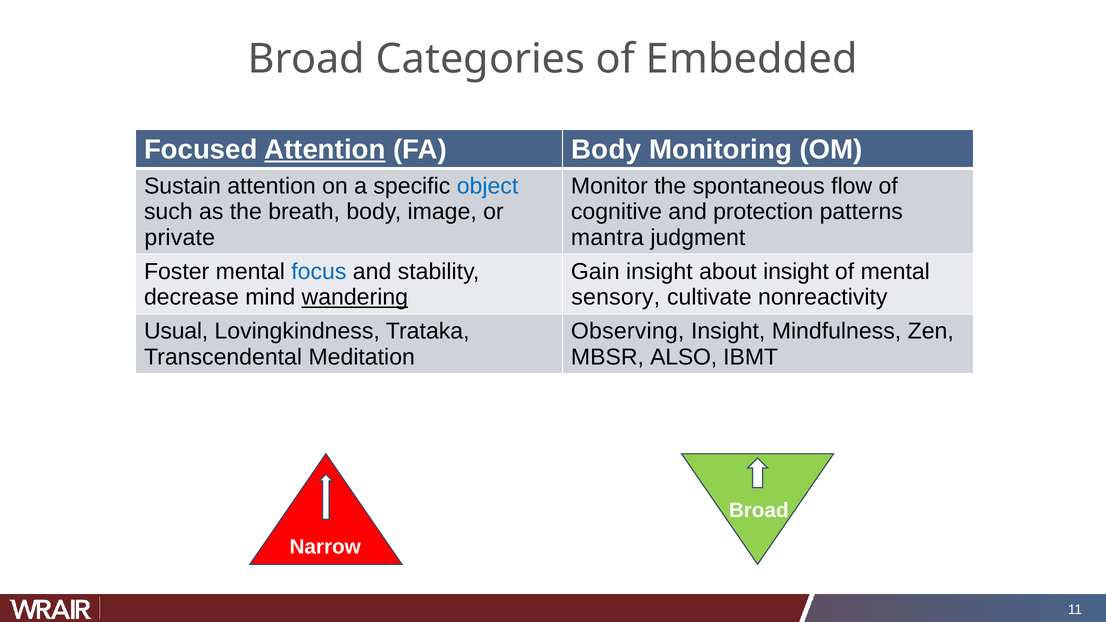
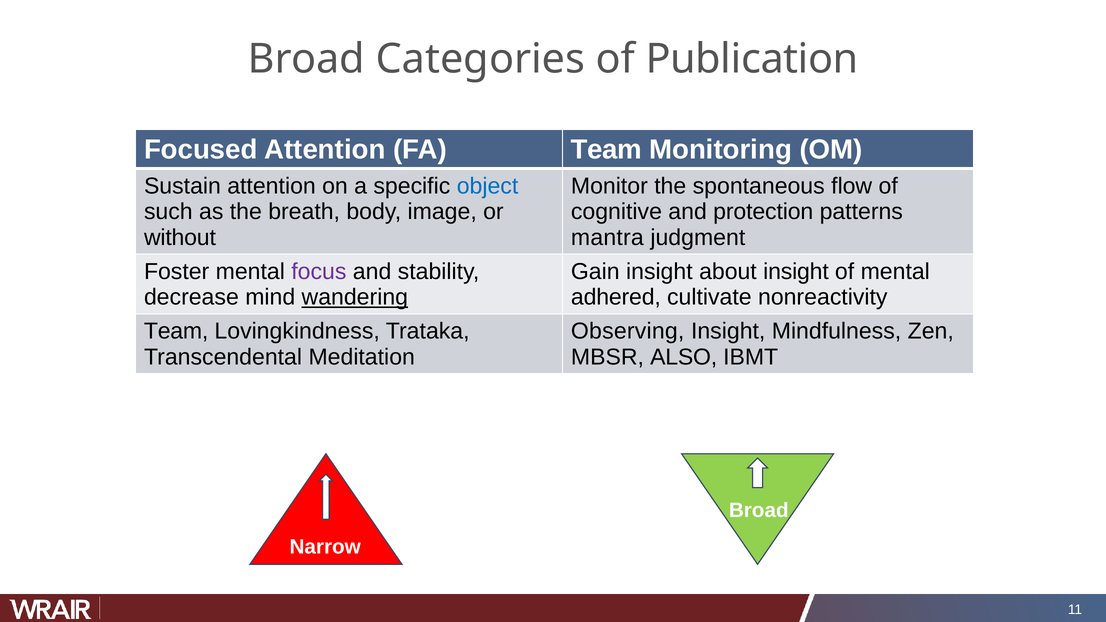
Embedded: Embedded -> Publication
Attention at (325, 150) underline: present -> none
FA Body: Body -> Team
private: private -> without
focus colour: blue -> purple
sensory: sensory -> adhered
Usual at (176, 331): Usual -> Team
